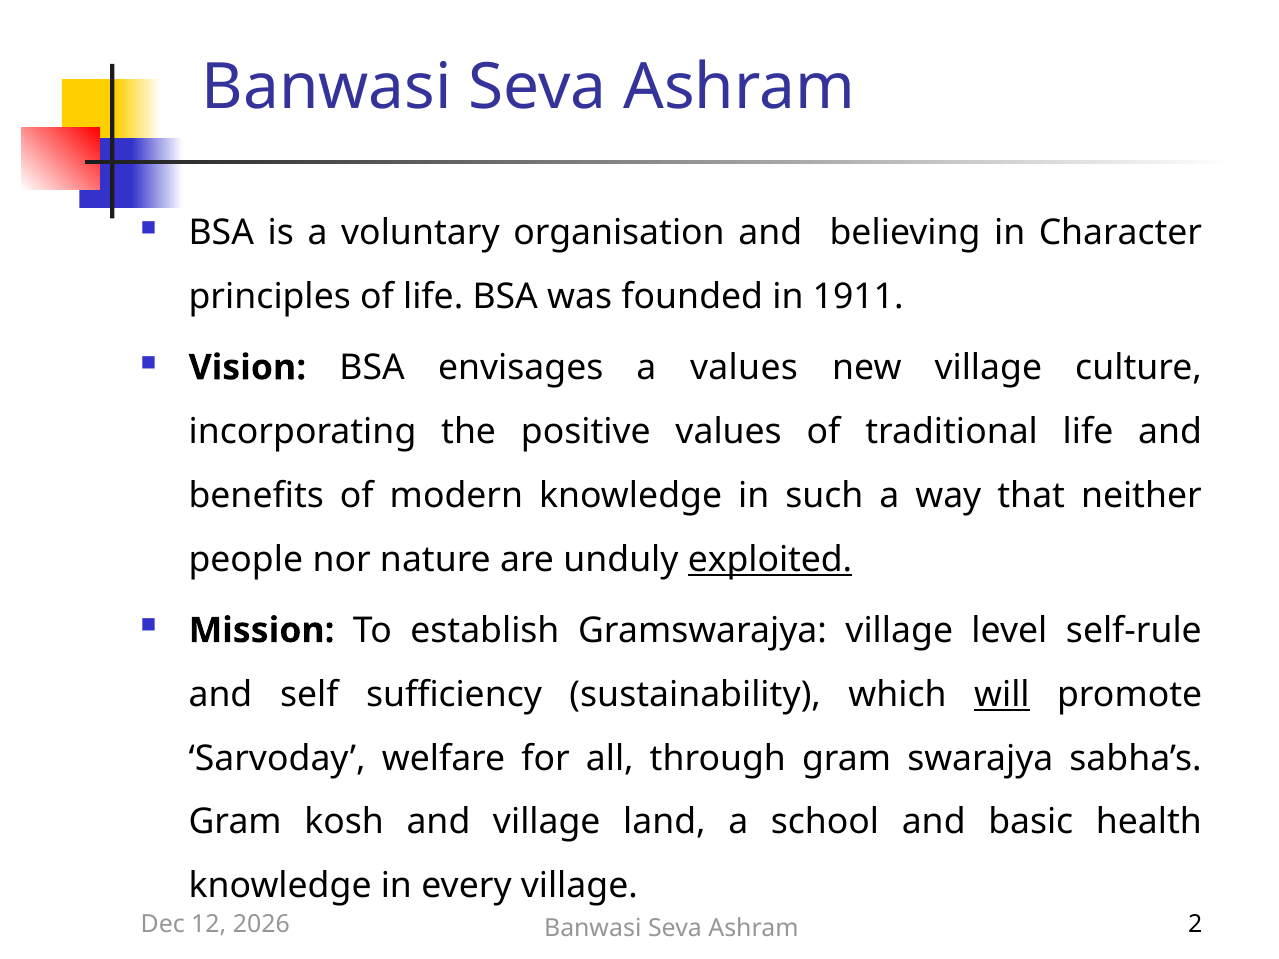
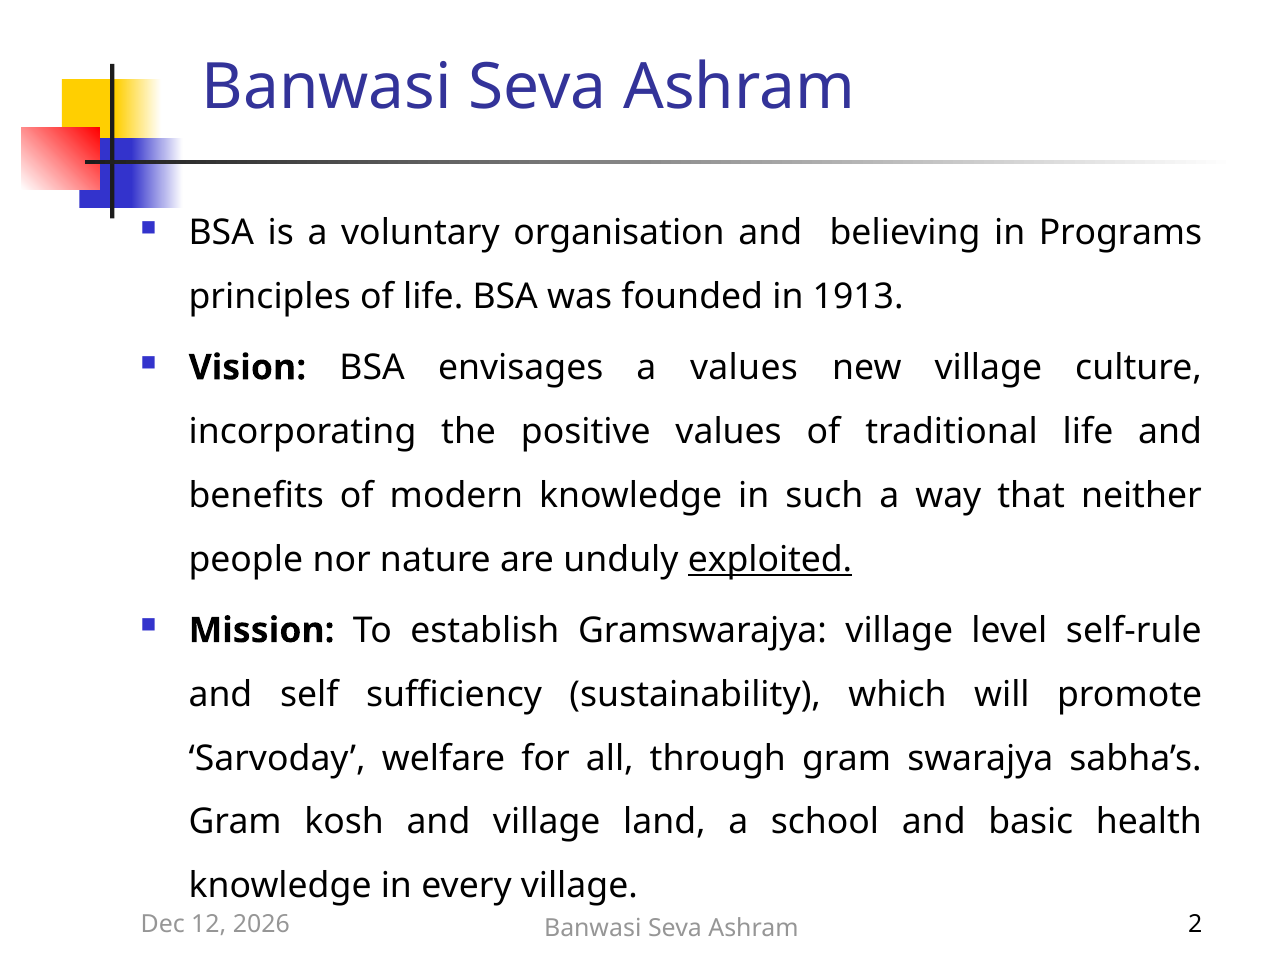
Character: Character -> Programs
1911: 1911 -> 1913
will underline: present -> none
